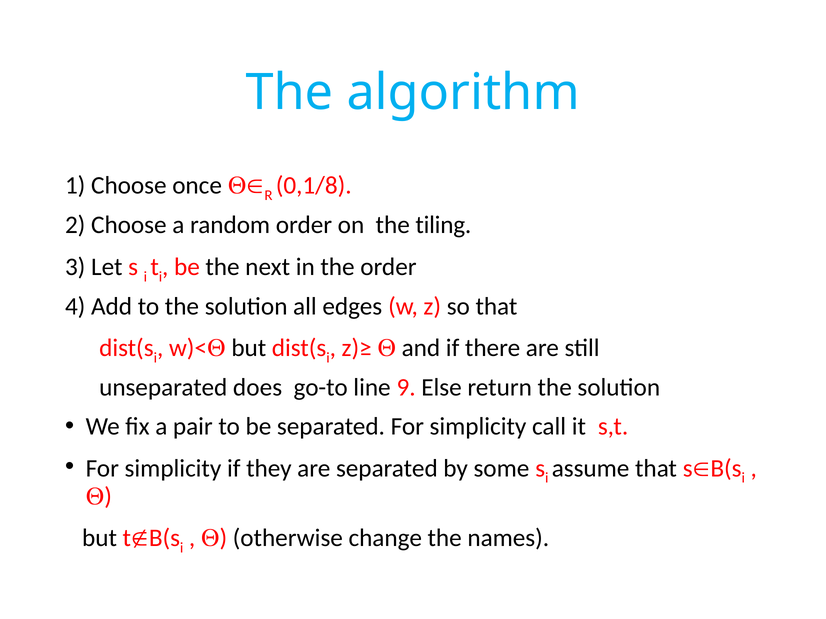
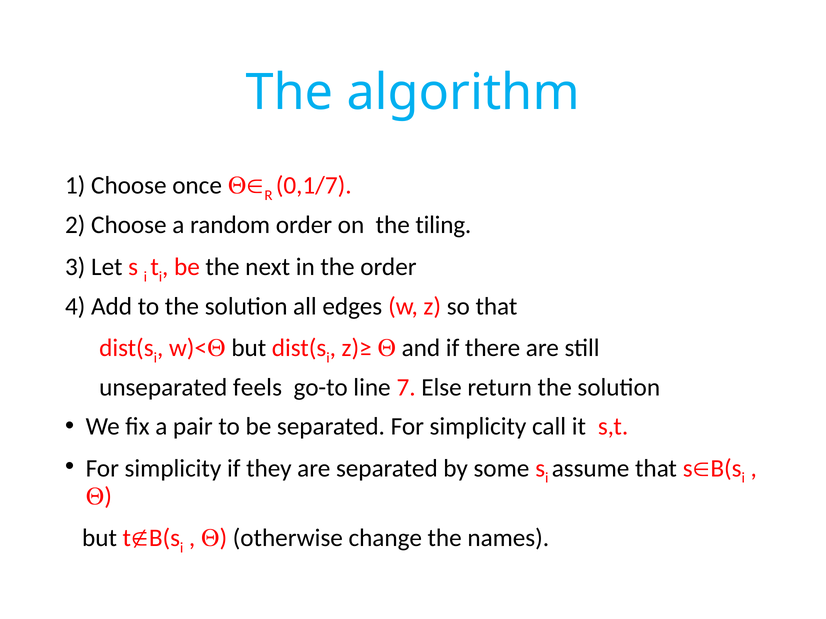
0,1/8: 0,1/8 -> 0,1/7
does: does -> feels
9: 9 -> 7
